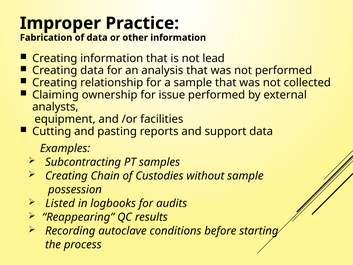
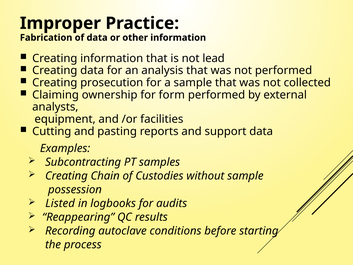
relationship: relationship -> prosecution
issue: issue -> form
